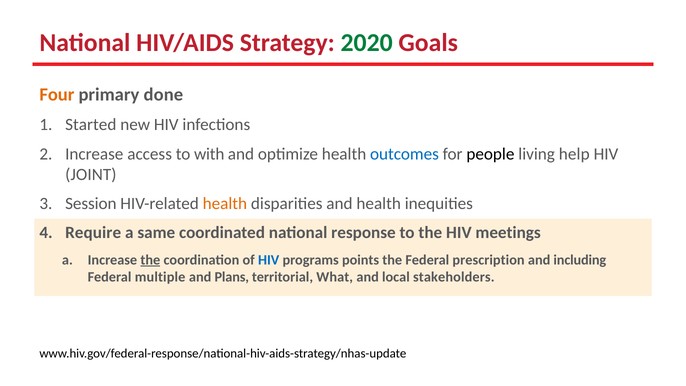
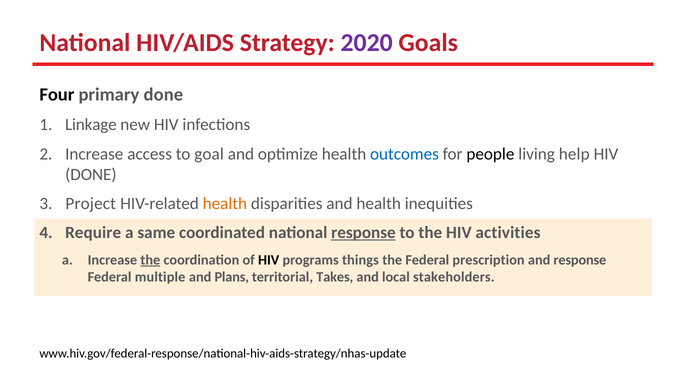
2020 colour: green -> purple
Four colour: orange -> black
Started: Started -> Linkage
with: with -> goal
JOINT at (91, 174): JOINT -> DONE
Session: Session -> Project
response at (363, 233) underline: none -> present
meetings: meetings -> activities
HIV at (269, 260) colour: blue -> black
points: points -> things
and including: including -> response
What: What -> Takes
